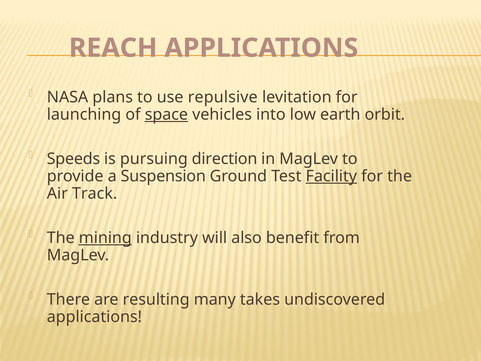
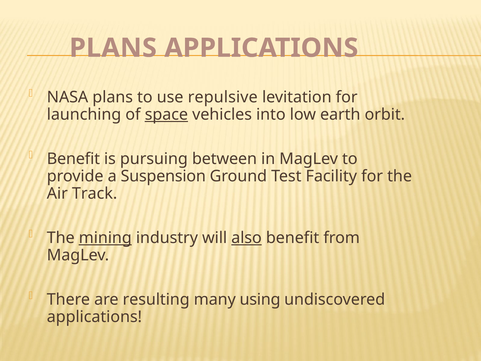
REACH at (113, 48): REACH -> PLANS
Speeds at (73, 159): Speeds -> Benefit
direction: direction -> between
Facility underline: present -> none
also underline: none -> present
takes: takes -> using
